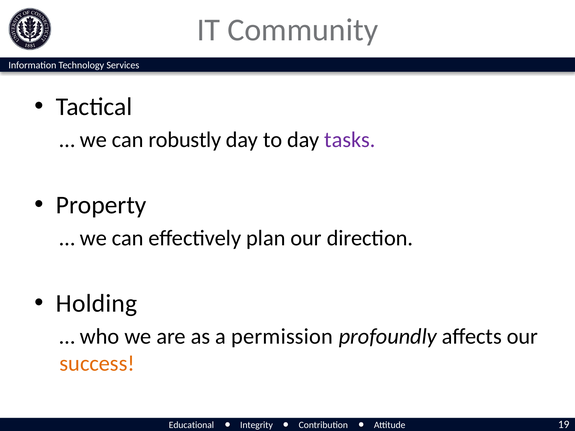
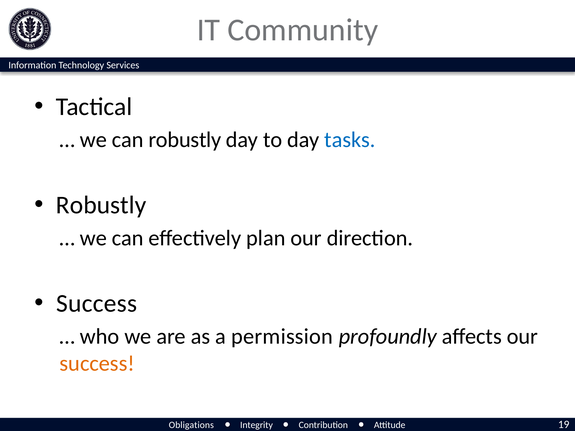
tasks colour: purple -> blue
Property at (101, 205): Property -> Robustly
Holding at (97, 304): Holding -> Success
Educational: Educational -> Obligations
